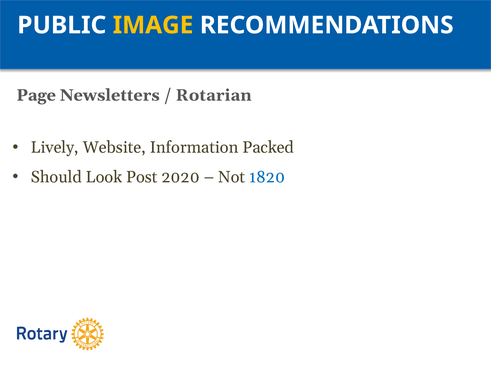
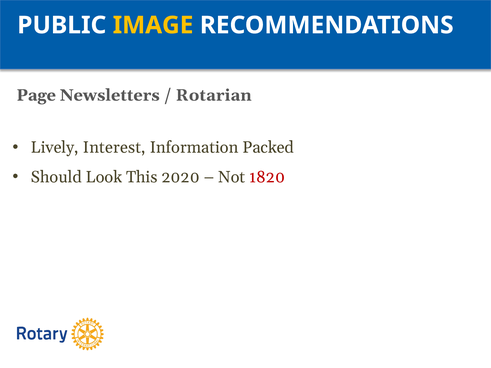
Website: Website -> Interest
Post: Post -> This
1820 colour: blue -> red
